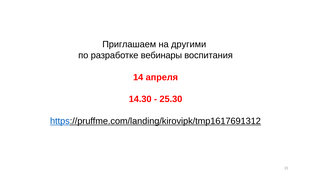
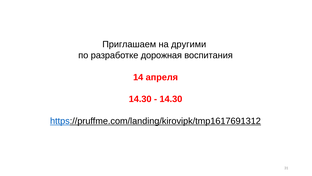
вебинары: вебинары -> дорожная
25.30 at (171, 99): 25.30 -> 14.30
